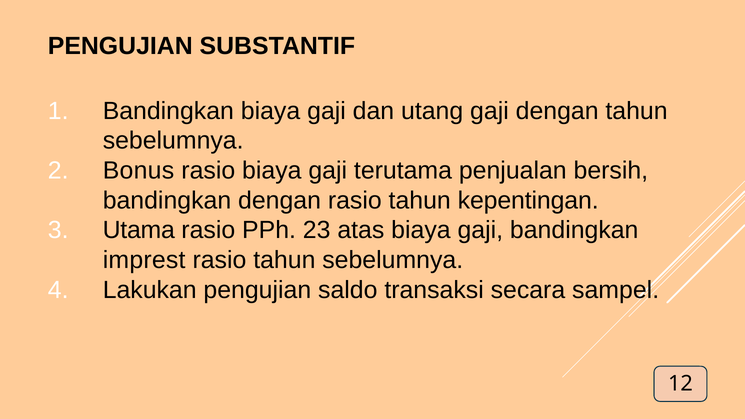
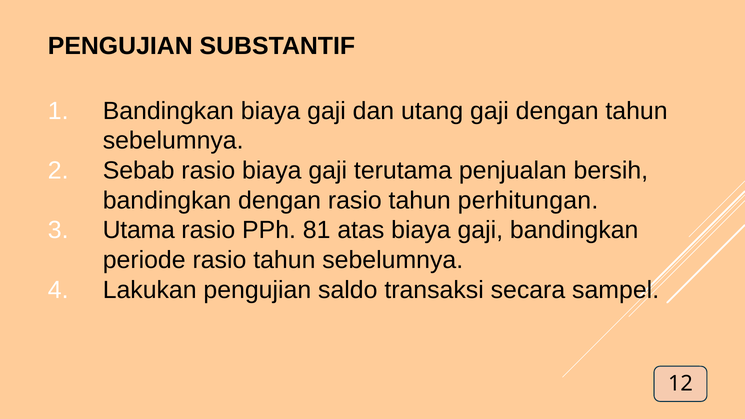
Bonus: Bonus -> Sebab
kepentingan: kepentingan -> perhitungan
23: 23 -> 81
imprest: imprest -> periode
